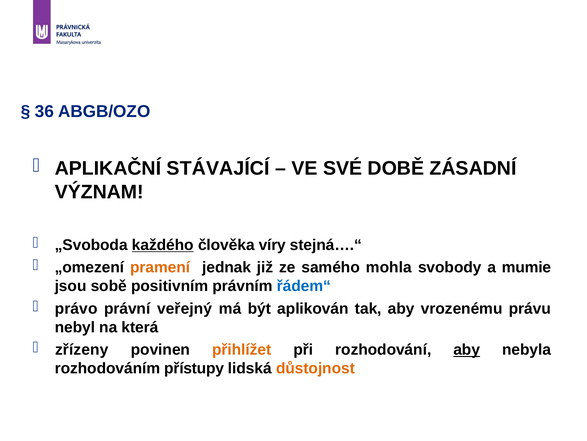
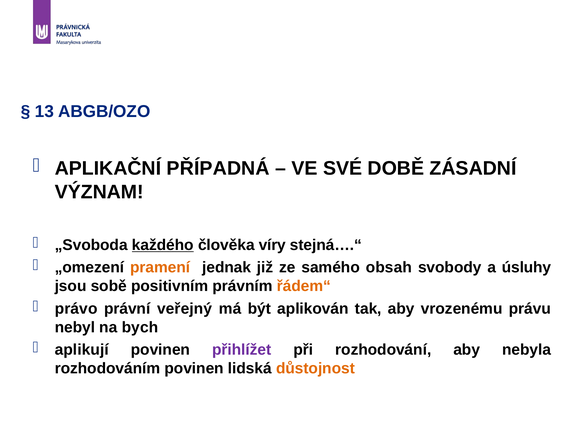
36: 36 -> 13
STÁVAJÍCÍ: STÁVAJÍCÍ -> PŘÍPADNÁ
mohla: mohla -> obsah
mumie: mumie -> úsluhy
řádem“ colour: blue -> orange
která: která -> bych
zřízeny: zřízeny -> aplikují
přihlížet colour: orange -> purple
aby at (467, 349) underline: present -> none
rozhodováním přístupy: přístupy -> povinen
